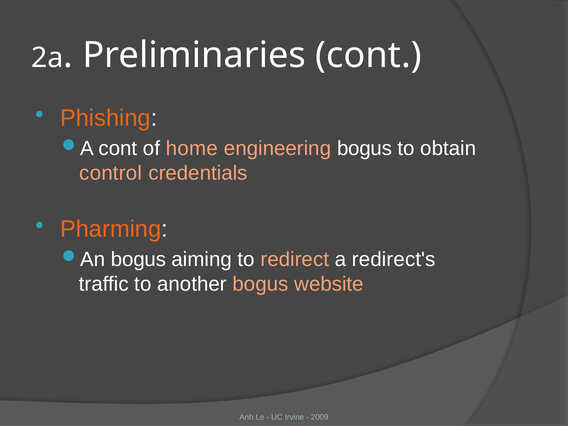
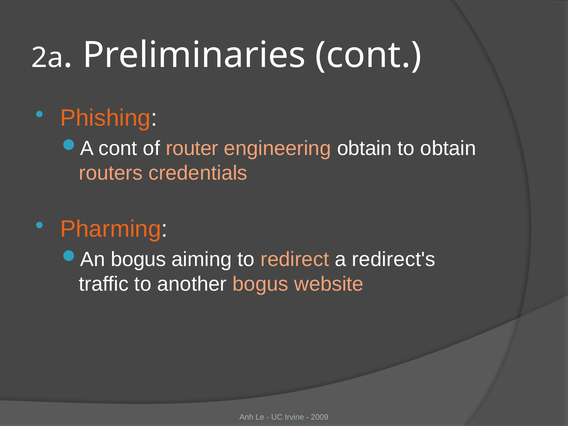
home: home -> router
engineering bogus: bogus -> obtain
control: control -> routers
